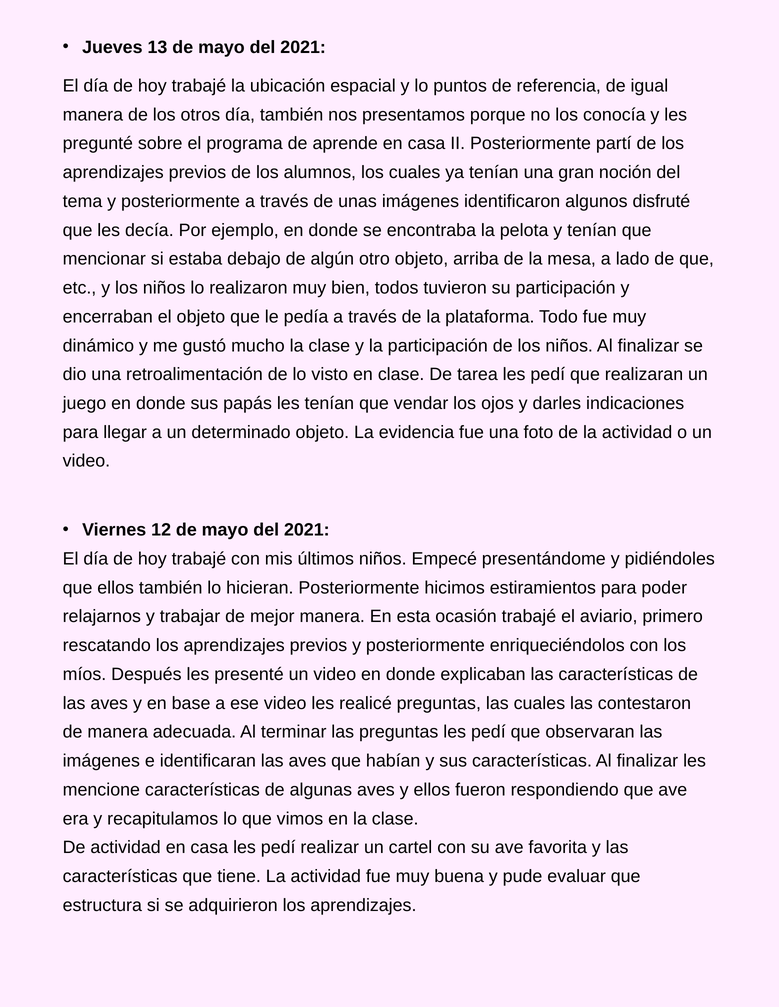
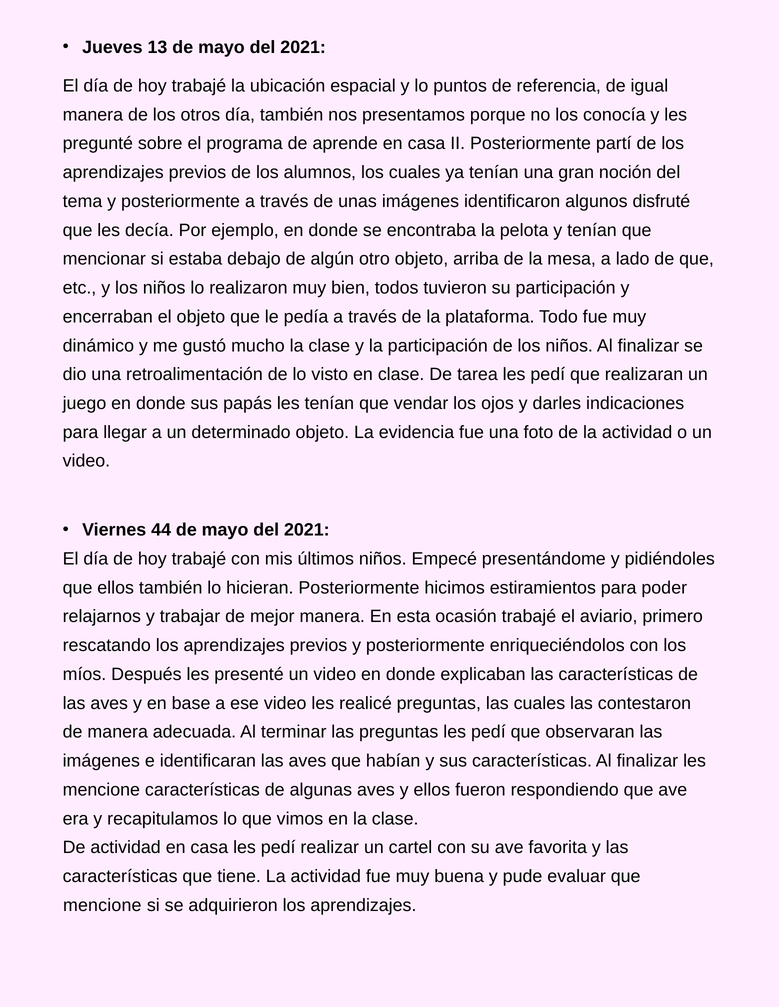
12: 12 -> 44
estructura at (102, 905): estructura -> mencione
